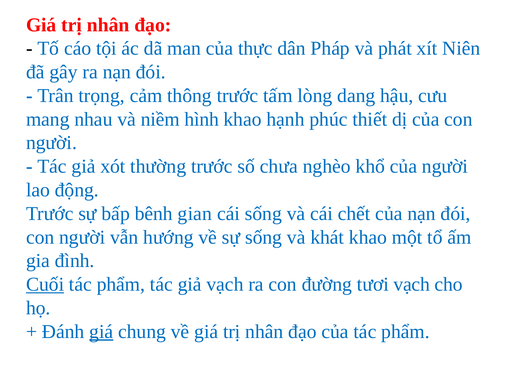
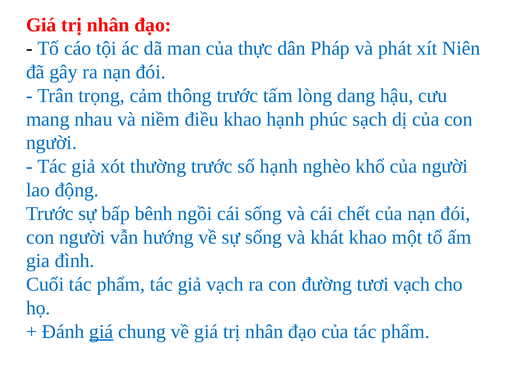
hình: hình -> điều
thiết: thiết -> sạch
số chưa: chưa -> hạnh
gian: gian -> ngồi
Cuối underline: present -> none
